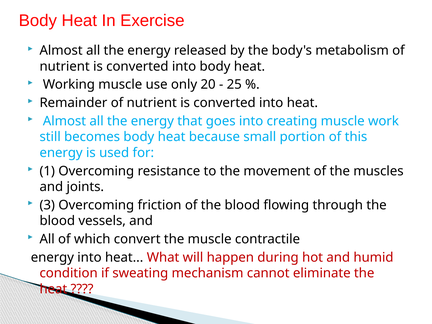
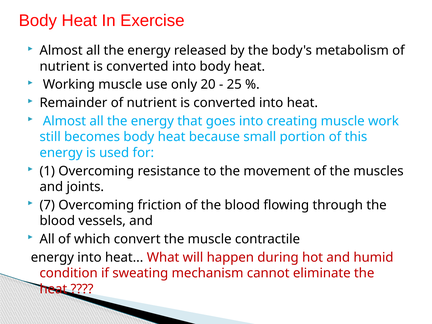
3: 3 -> 7
